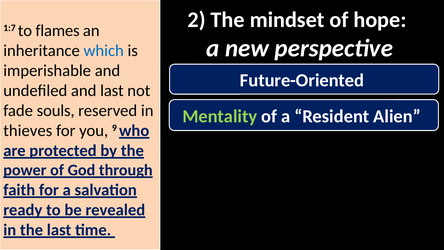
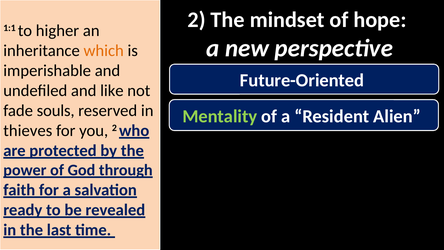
1:7: 1:7 -> 1:1
flames: flames -> higher
which colour: blue -> orange
and last: last -> like
you 9: 9 -> 2
